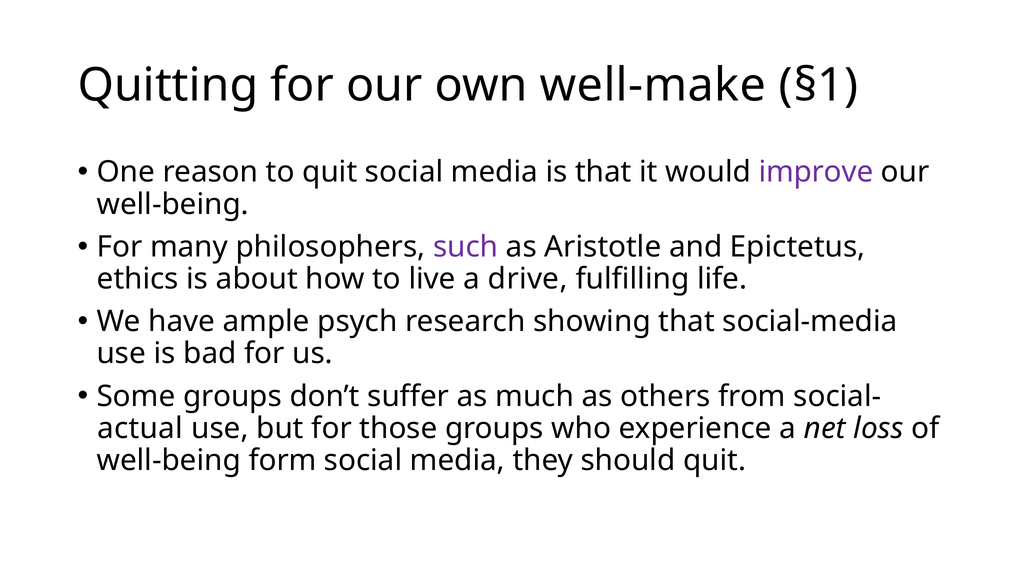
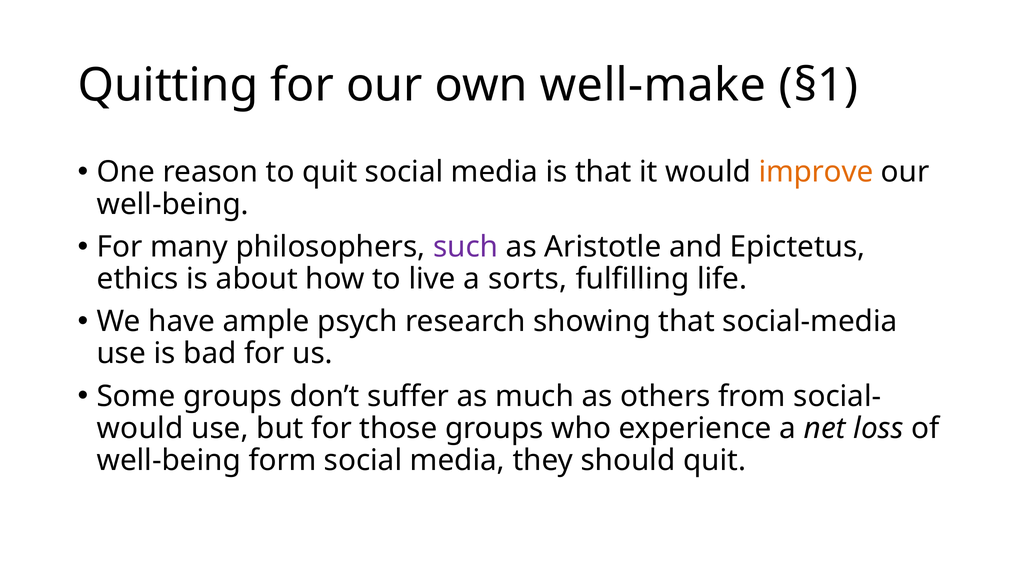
improve colour: purple -> orange
drive: drive -> sorts
actual at (140, 428): actual -> would
